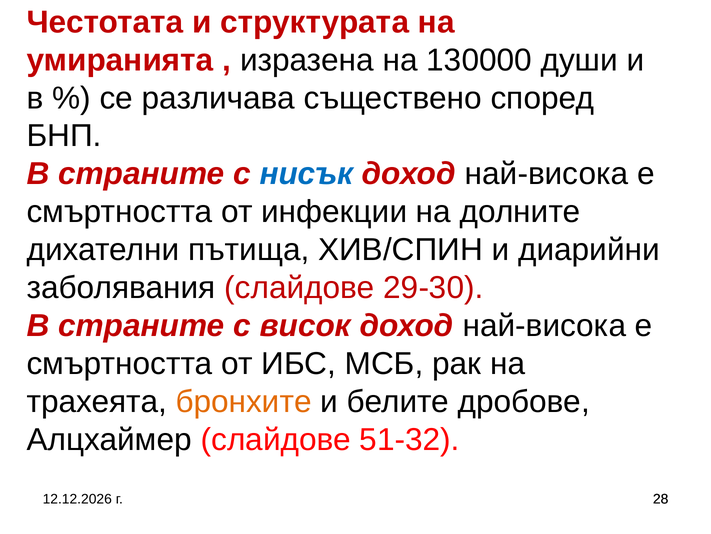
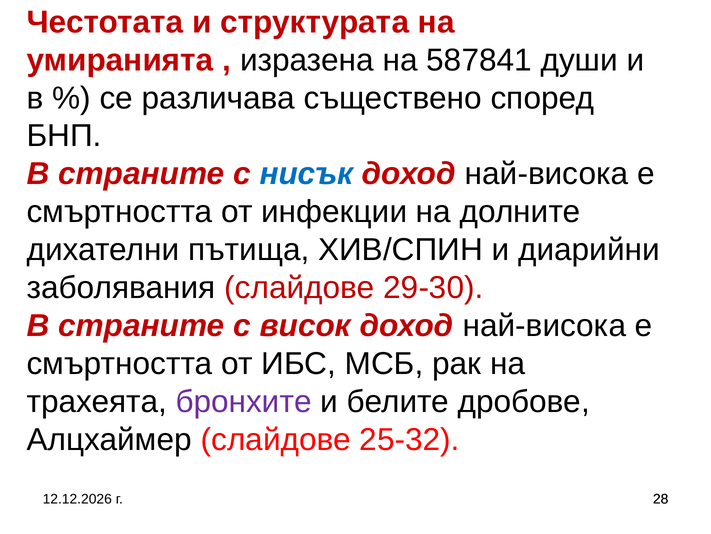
130000: 130000 -> 587841
бронхите colour: orange -> purple
51-32: 51-32 -> 25-32
